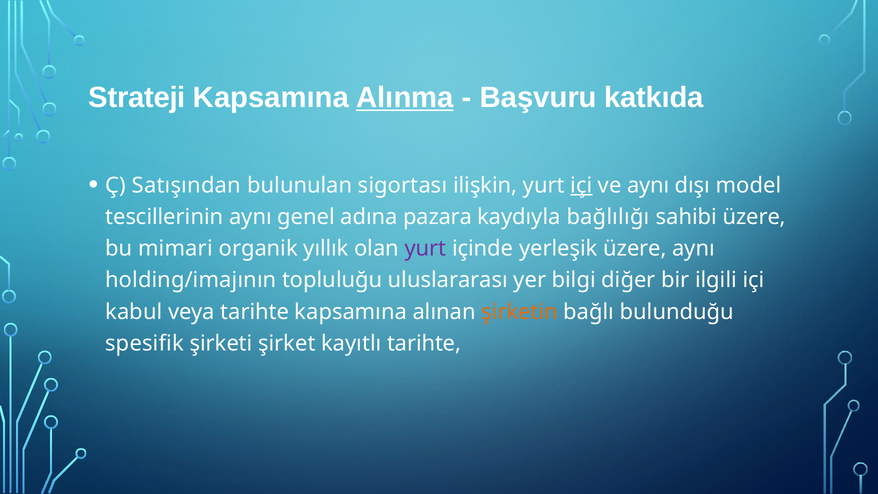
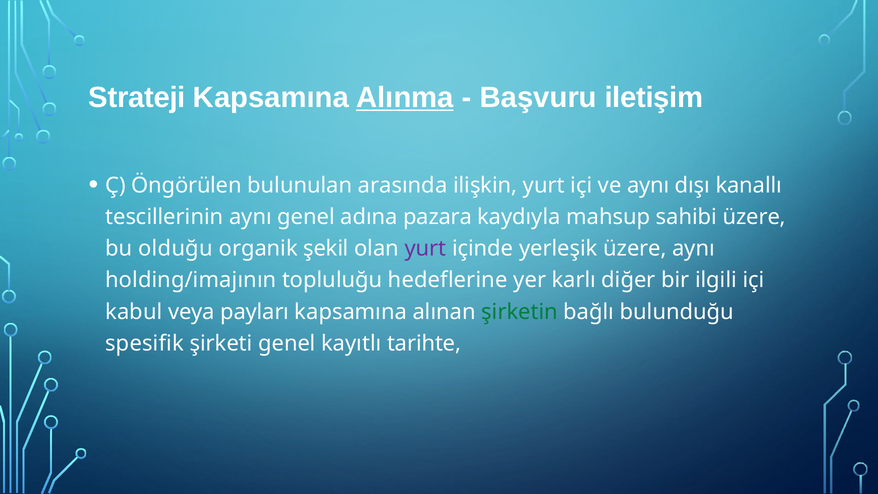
katkıda: katkıda -> iletişim
Satışından: Satışından -> Öngörülen
sigortası: sigortası -> arasında
içi at (581, 185) underline: present -> none
model: model -> kanallı
bağlılığı: bağlılığı -> mahsup
mimari: mimari -> olduğu
yıllık: yıllık -> şekil
uluslararası: uluslararası -> hedeflerine
bilgi: bilgi -> karlı
veya tarihte: tarihte -> payları
şirketin colour: orange -> green
şirketi şirket: şirket -> genel
